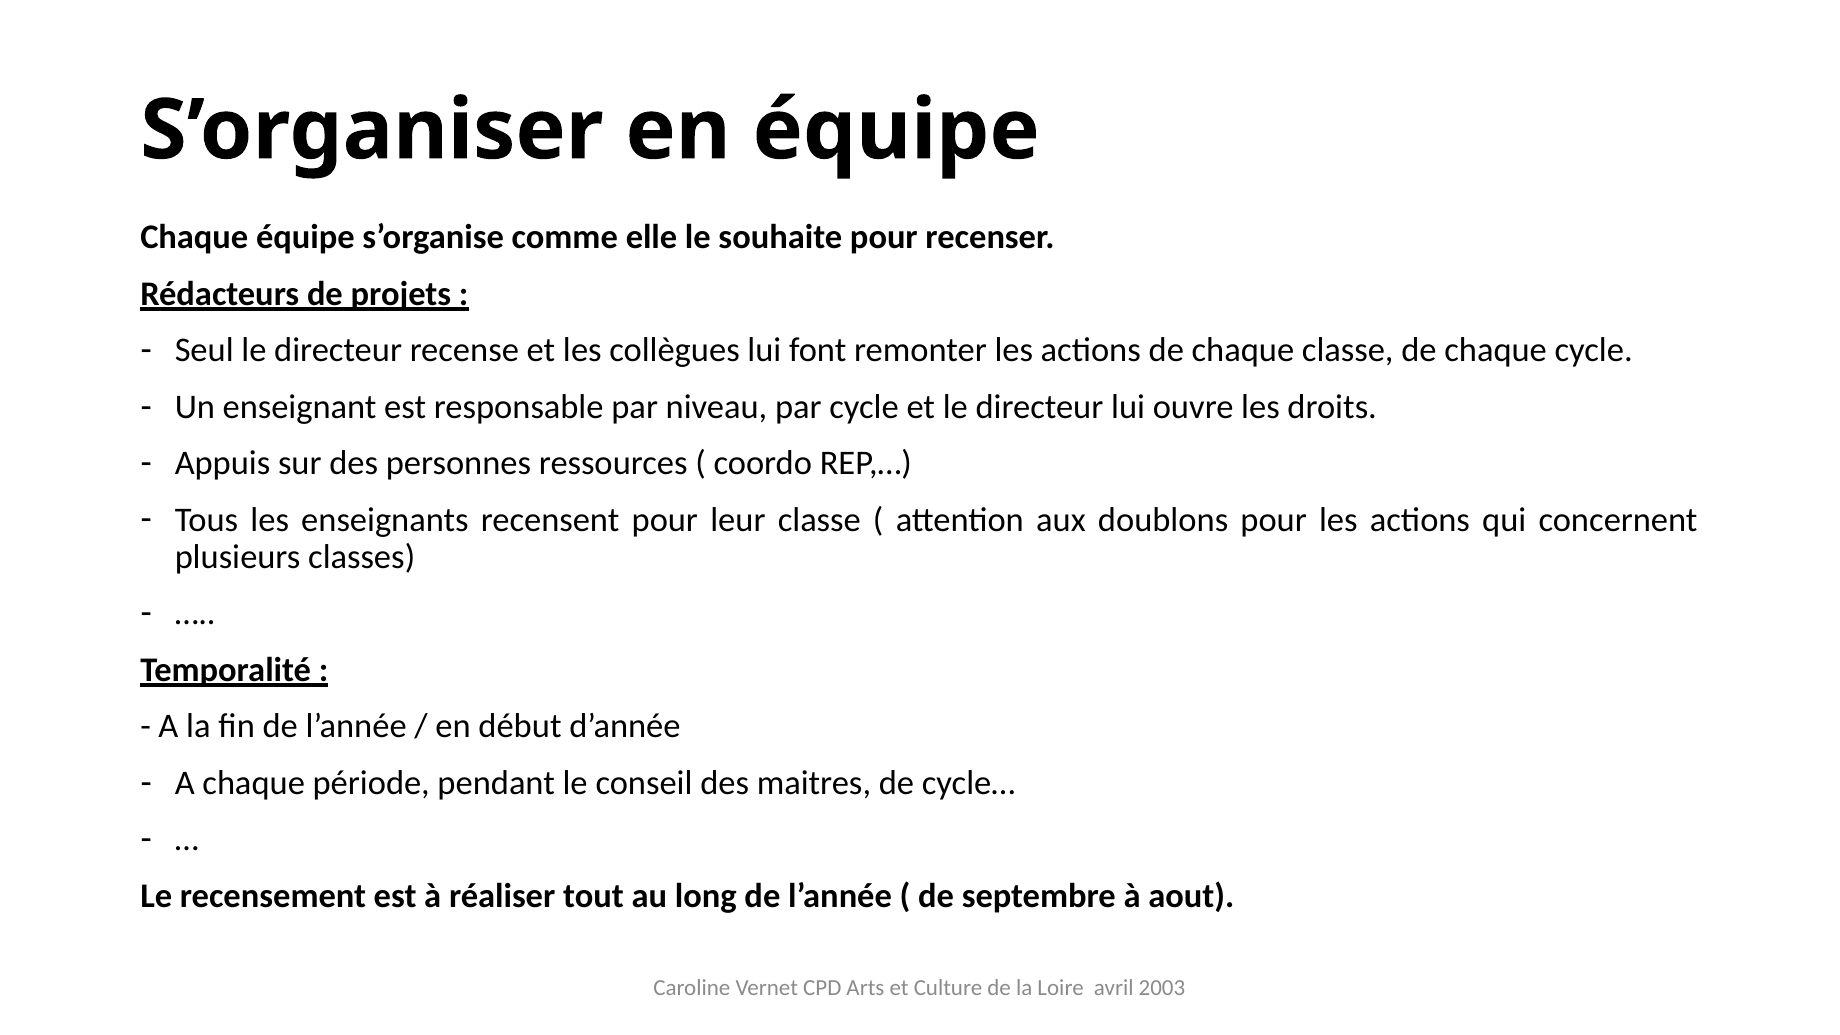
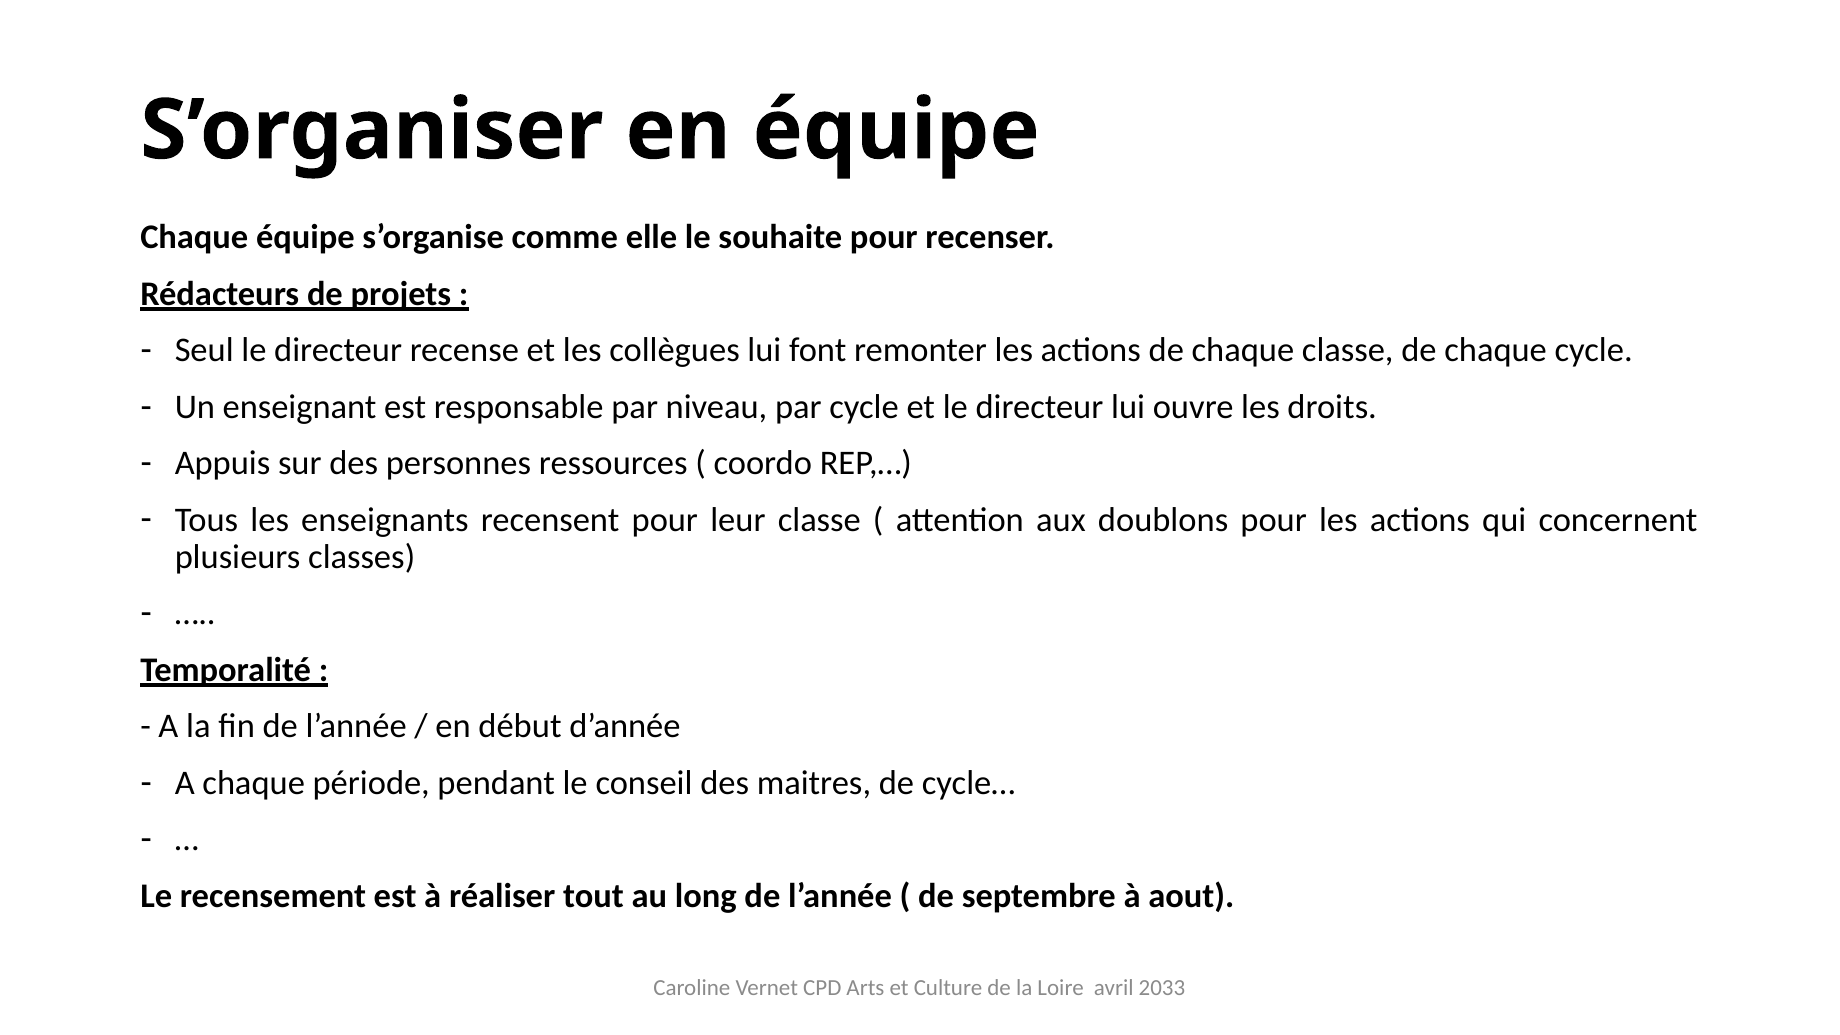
2003: 2003 -> 2033
